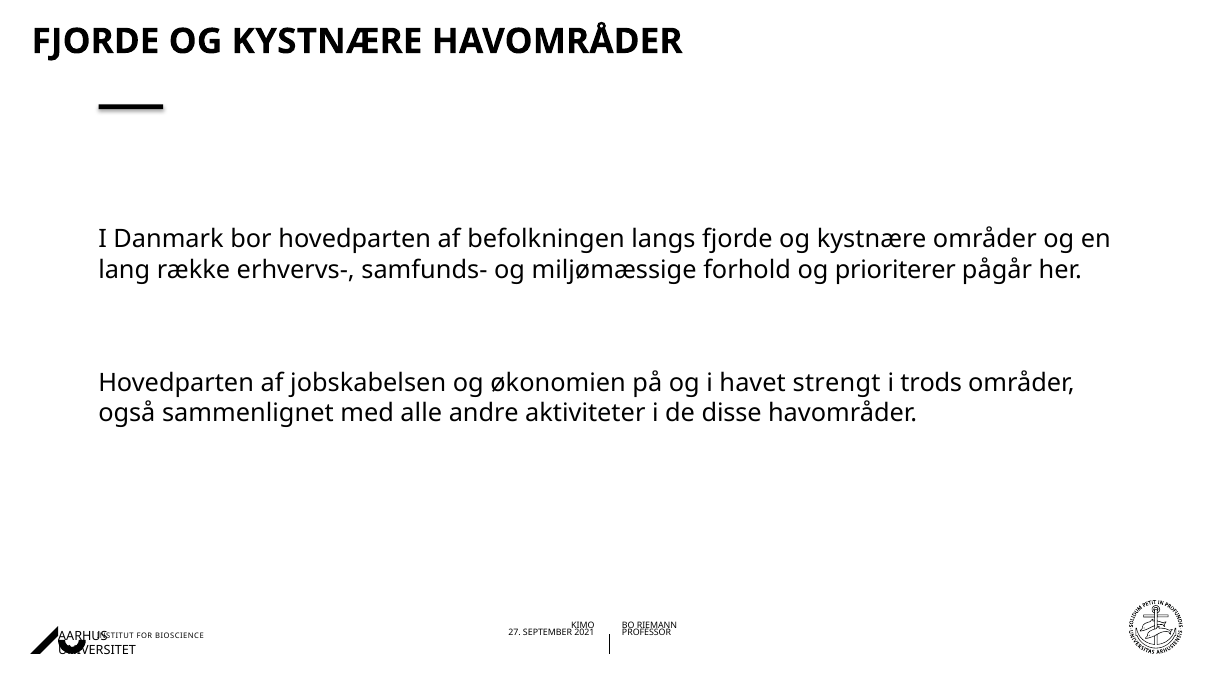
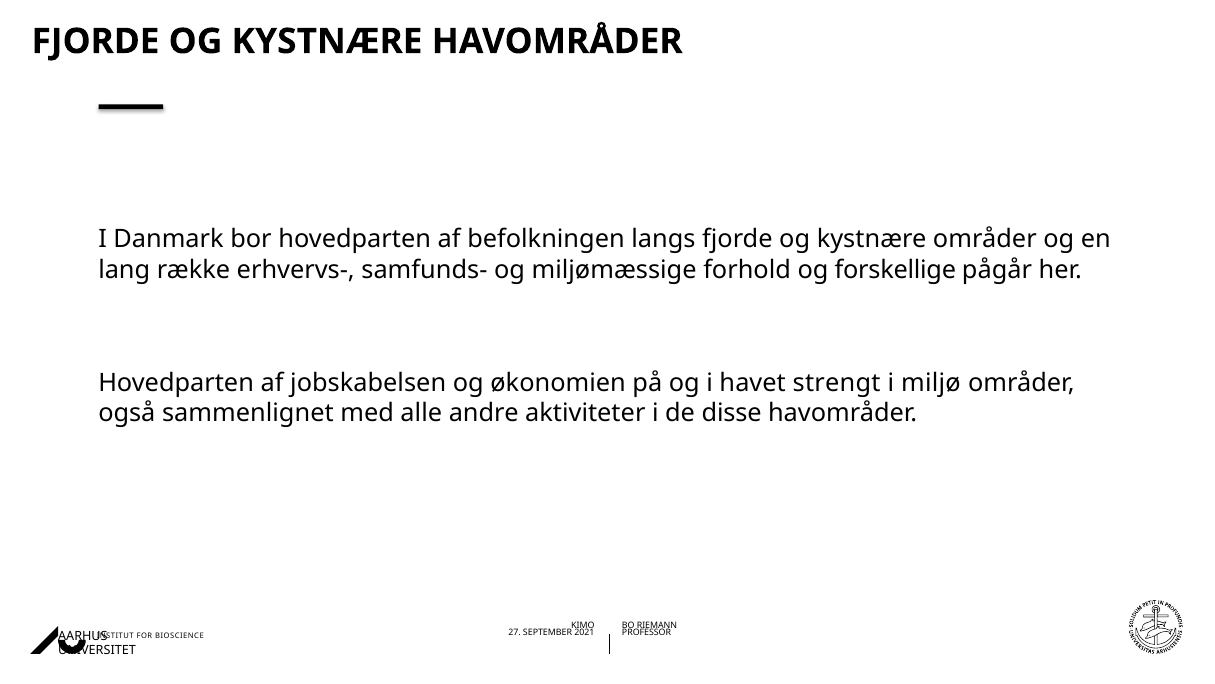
prioriterer: prioriterer -> forskellige
trods: trods -> miljø
